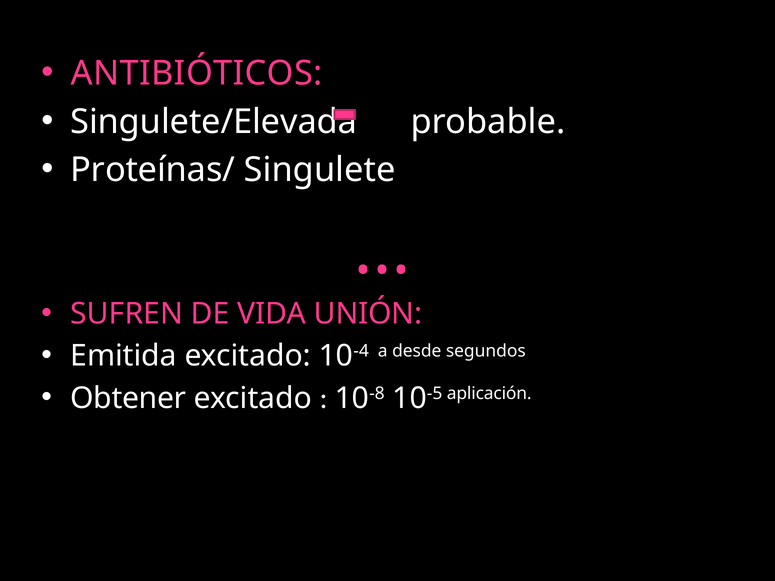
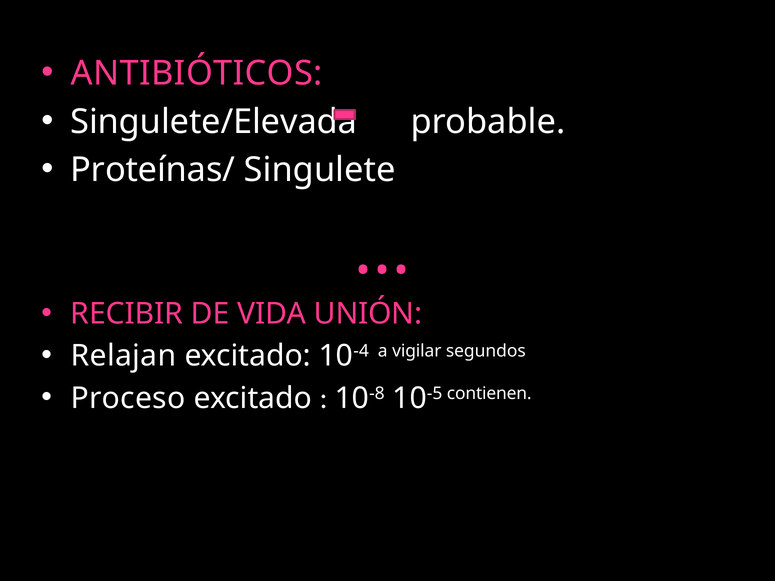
SUFREN: SUFREN -> RECIBIR
Emitida: Emitida -> Relajan
desde: desde -> vigilar
Obtener: Obtener -> Proceso
aplicación: aplicación -> contienen
